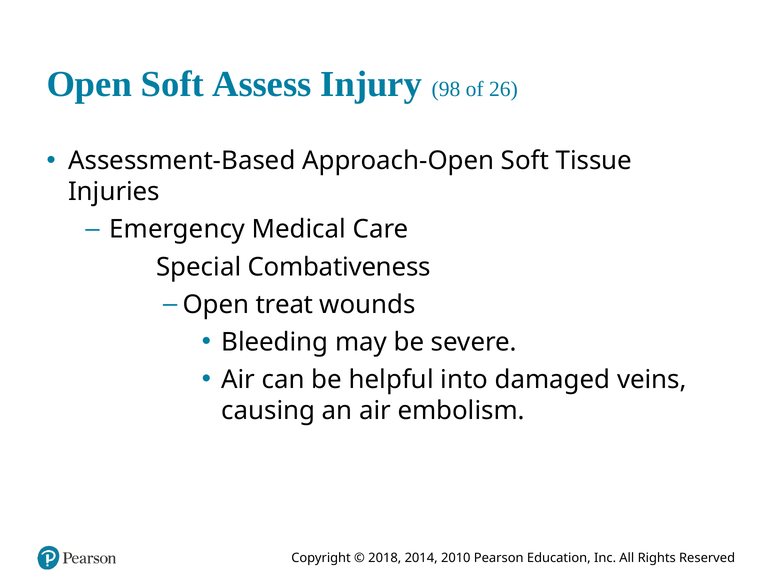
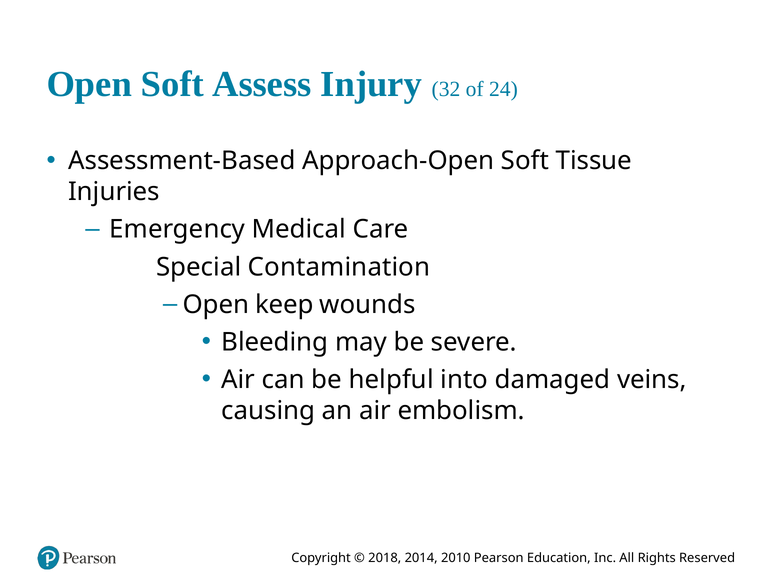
98: 98 -> 32
26: 26 -> 24
Combativeness: Combativeness -> Contamination
treat: treat -> keep
